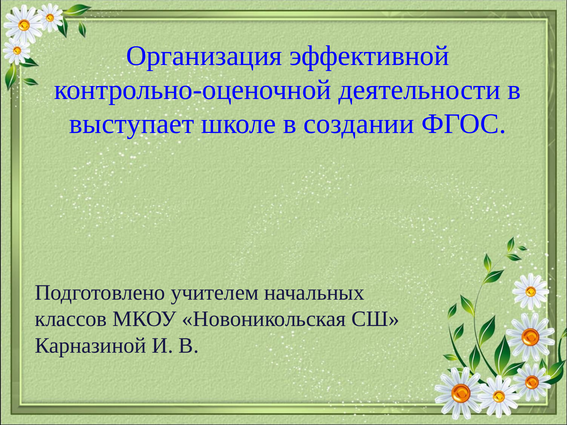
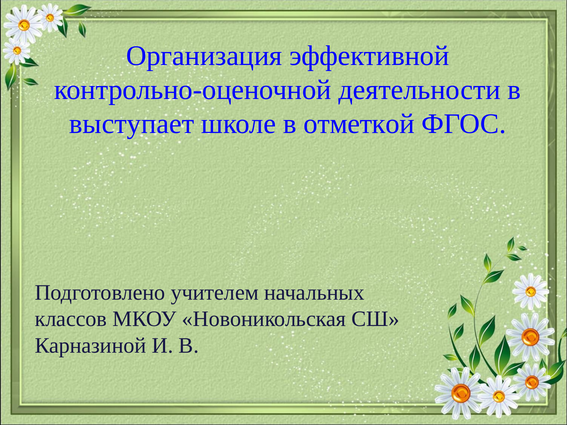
создании: создании -> отметкой
